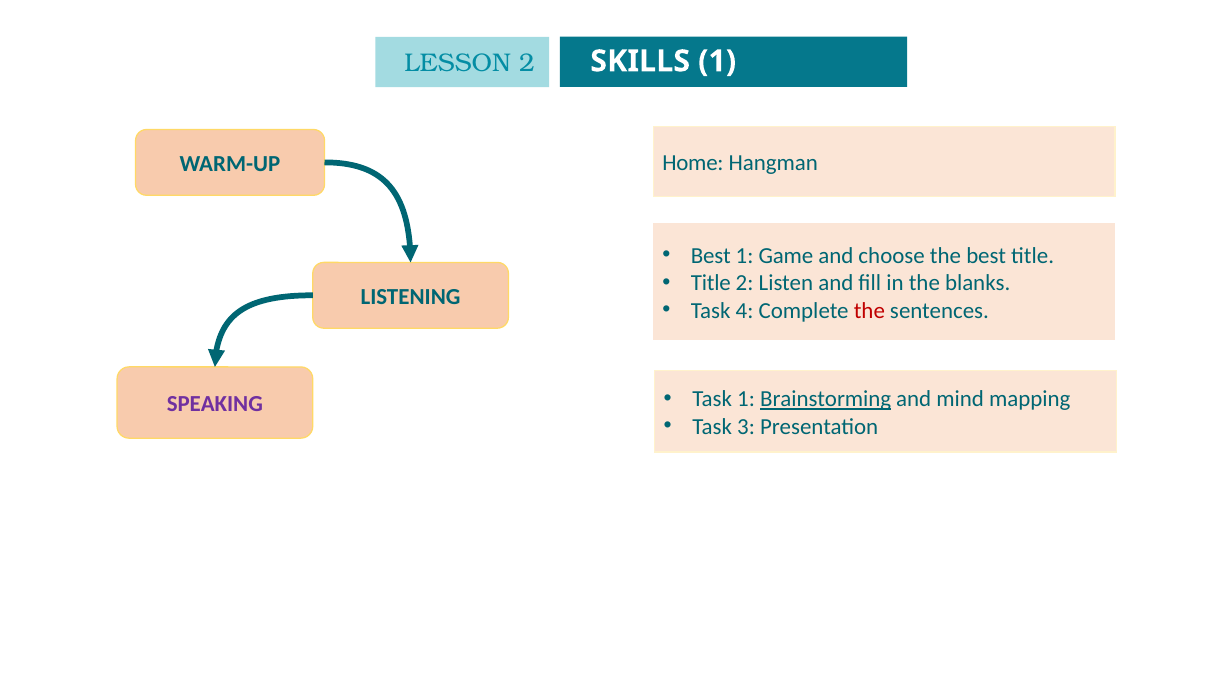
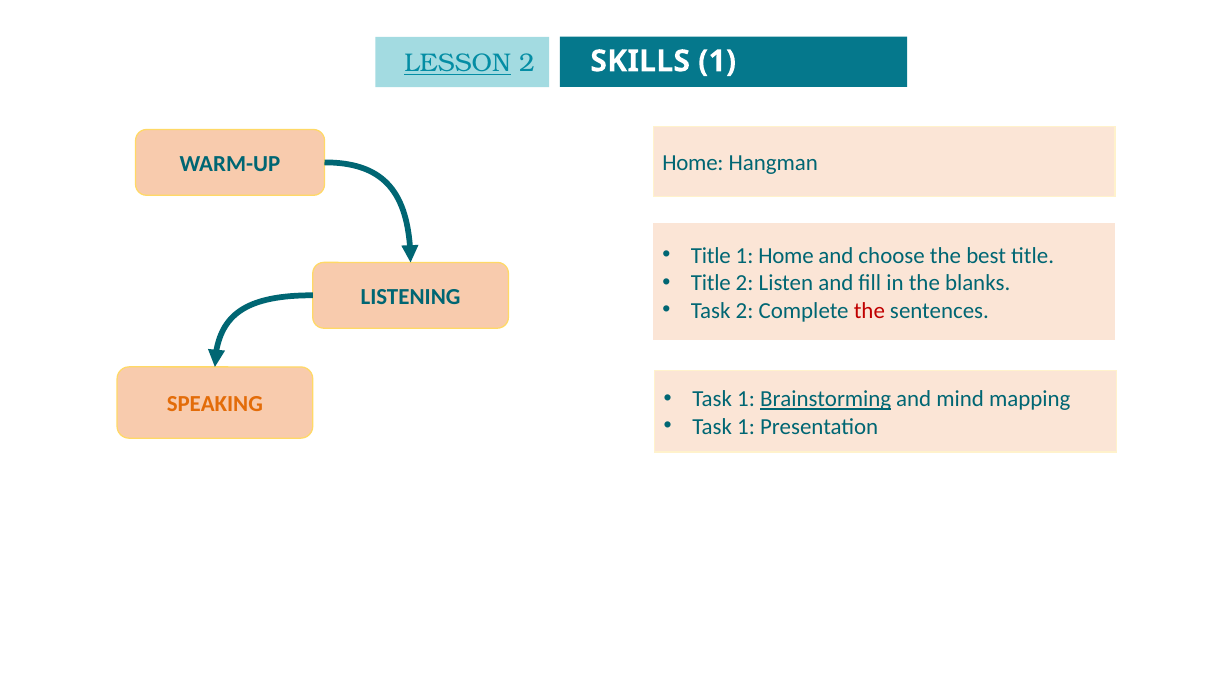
LESSON underline: none -> present
Best at (711, 256): Best -> Title
Game at (786, 256): Game -> Home
Task 4: 4 -> 2
SPEAKING colour: purple -> orange
3 at (746, 427): 3 -> 1
